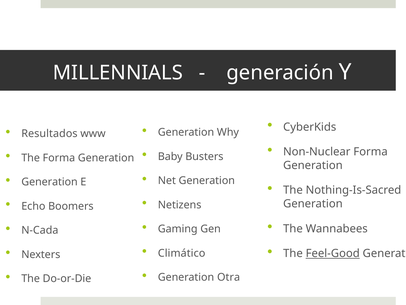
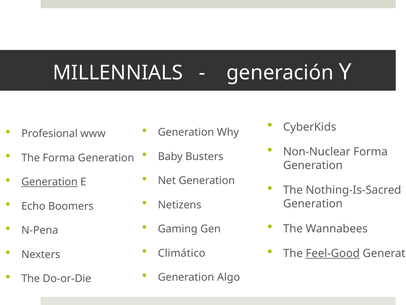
Resultados: Resultados -> Profesional
Generation at (50, 182) underline: none -> present
N-Cada: N-Cada -> N-Pena
Otra: Otra -> Algo
